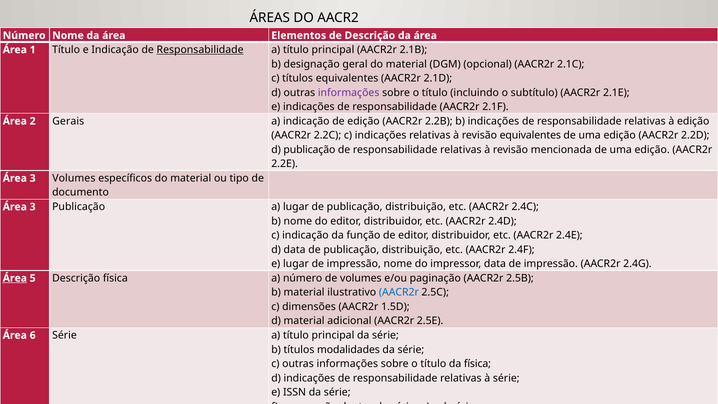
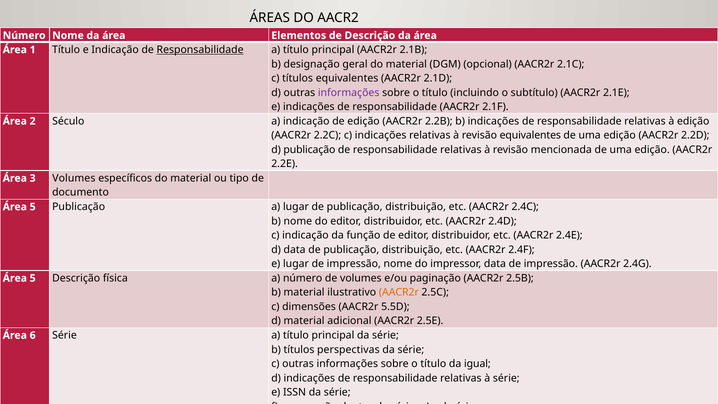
2 Gerais: Gerais -> Século
3 at (33, 207): 3 -> 5
Área at (15, 278) underline: present -> none
AACR2r at (399, 292) colour: blue -> orange
1.5D: 1.5D -> 5.5D
títulos modalidades: modalidades -> perspectivas
da física: física -> igual
